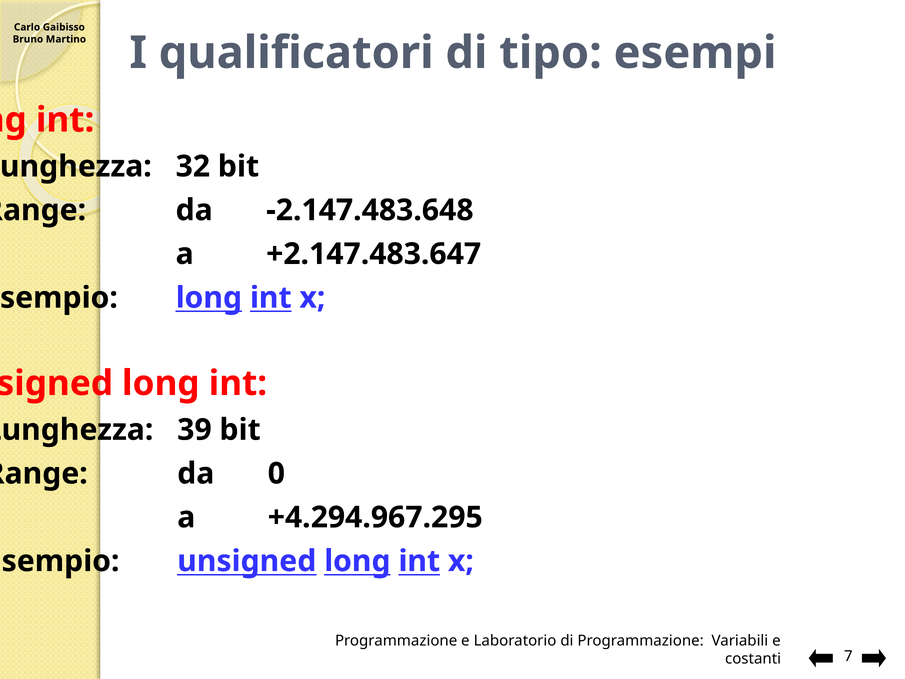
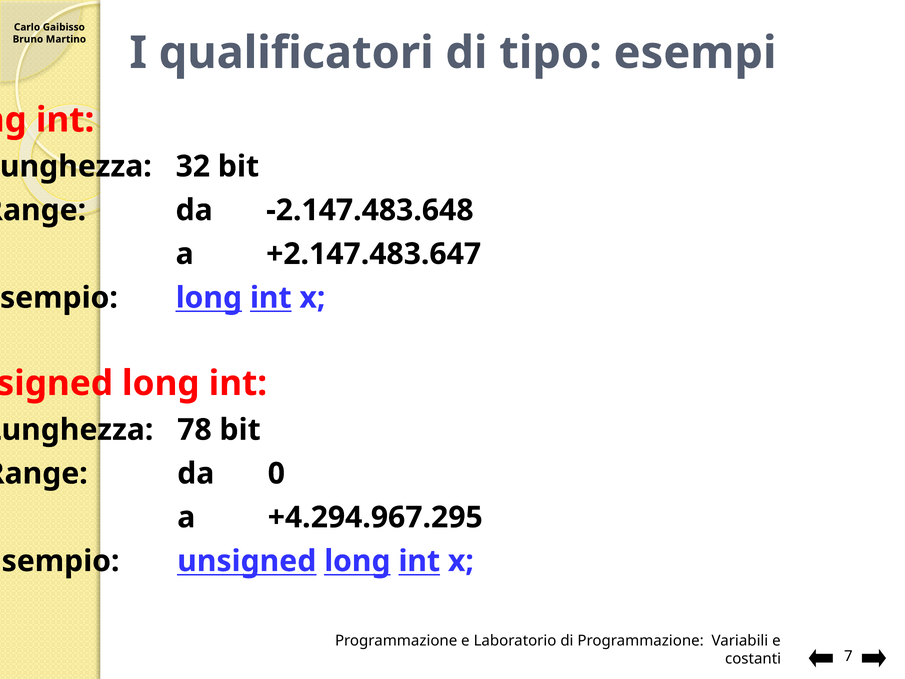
39: 39 -> 78
